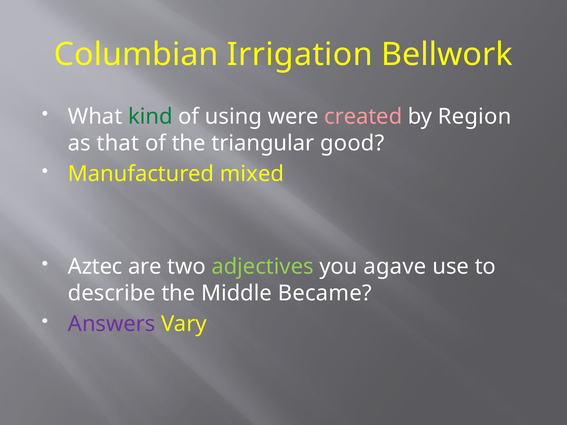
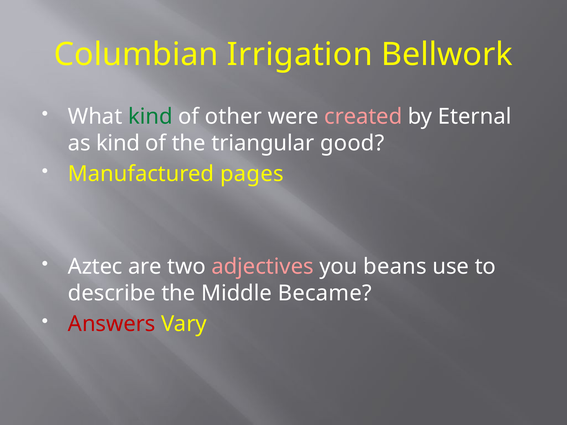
using: using -> other
Region: Region -> Eternal
as that: that -> kind
mixed: mixed -> pages
adjectives colour: light green -> pink
agave: agave -> beans
Answers colour: purple -> red
